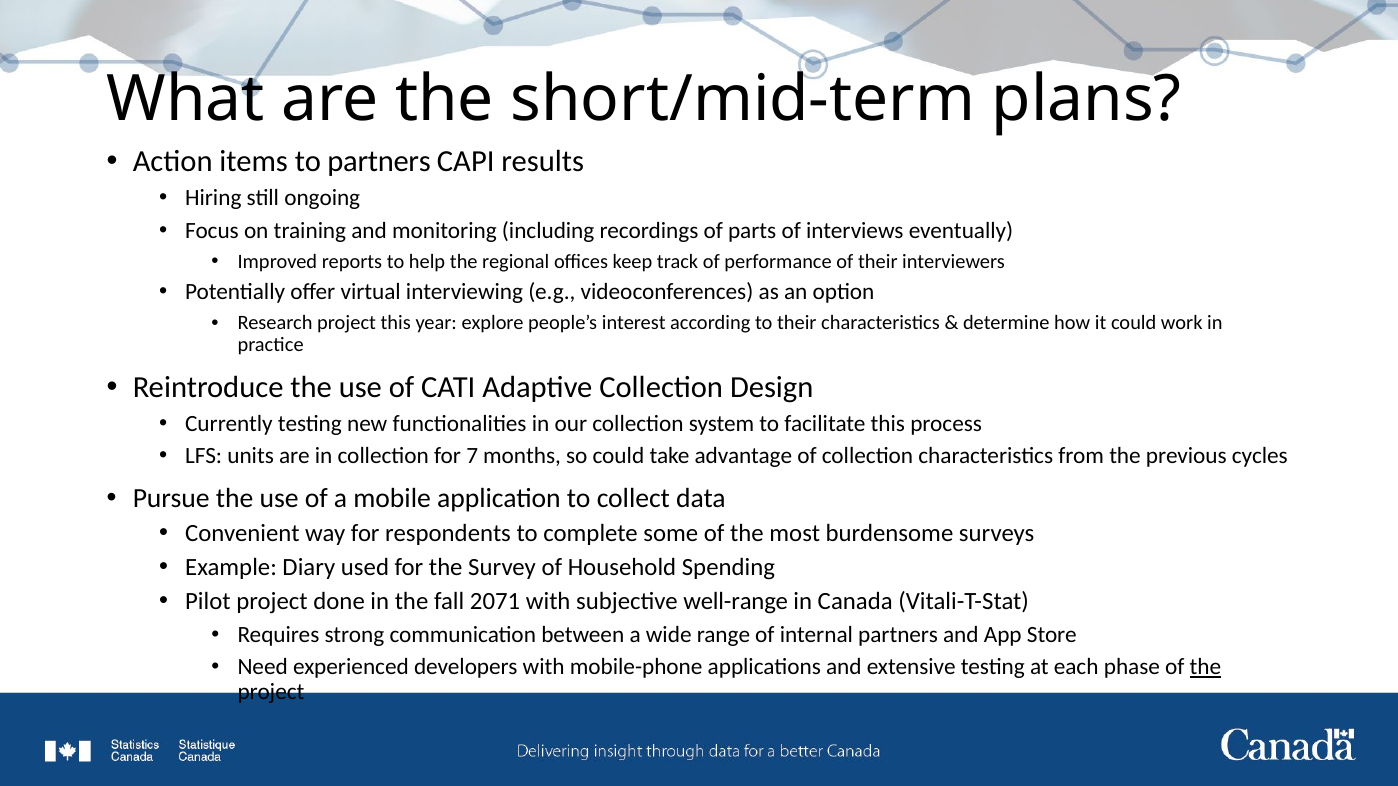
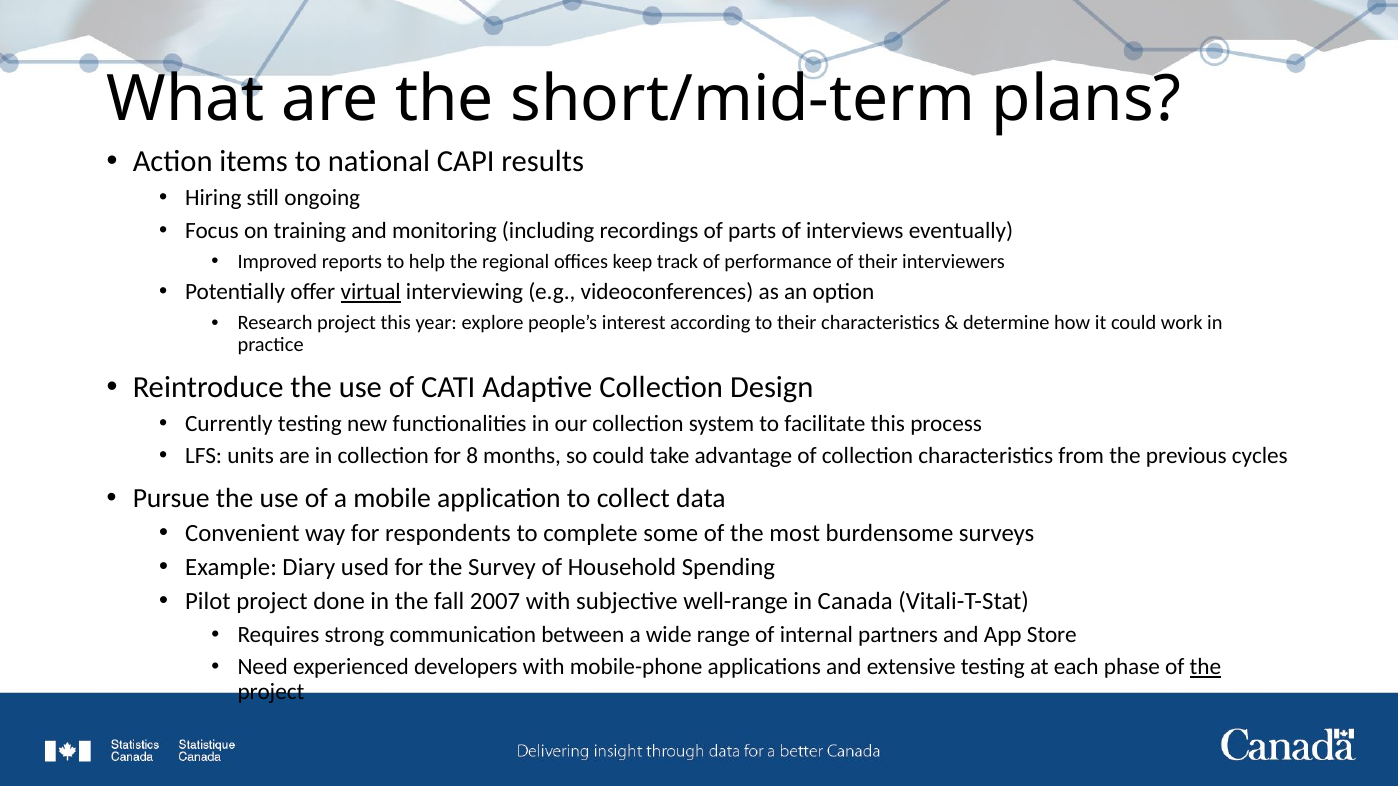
to partners: partners -> national
virtual underline: none -> present
7: 7 -> 8
2071: 2071 -> 2007
